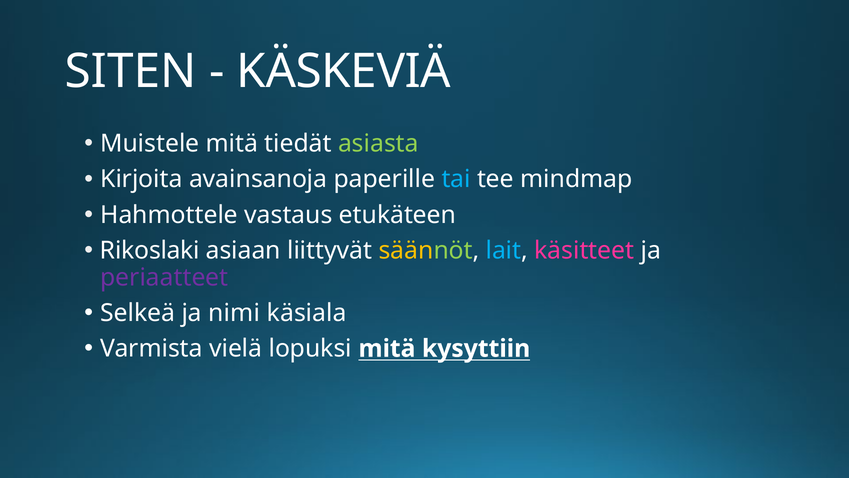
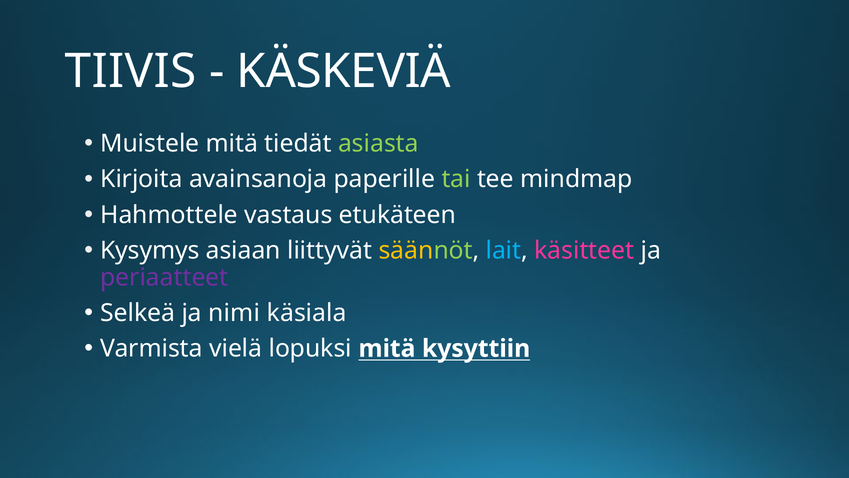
SITEN: SITEN -> TIIVIS
tai colour: light blue -> light green
Rikoslaki: Rikoslaki -> Kysymys
